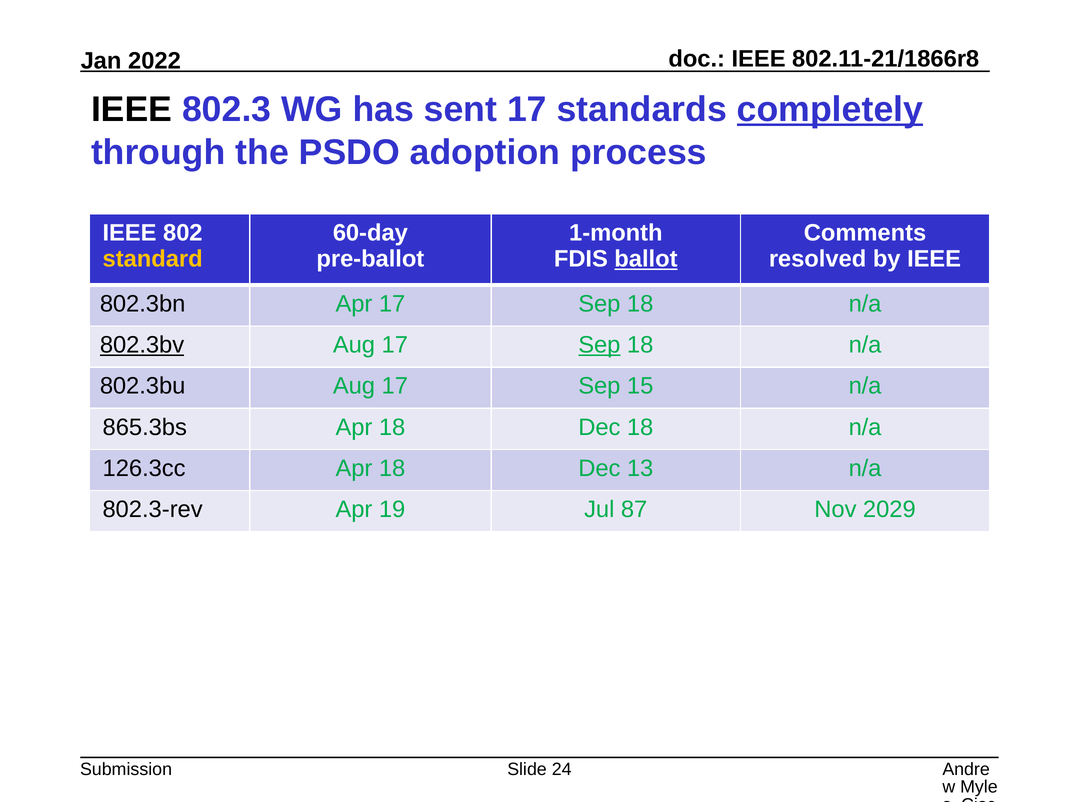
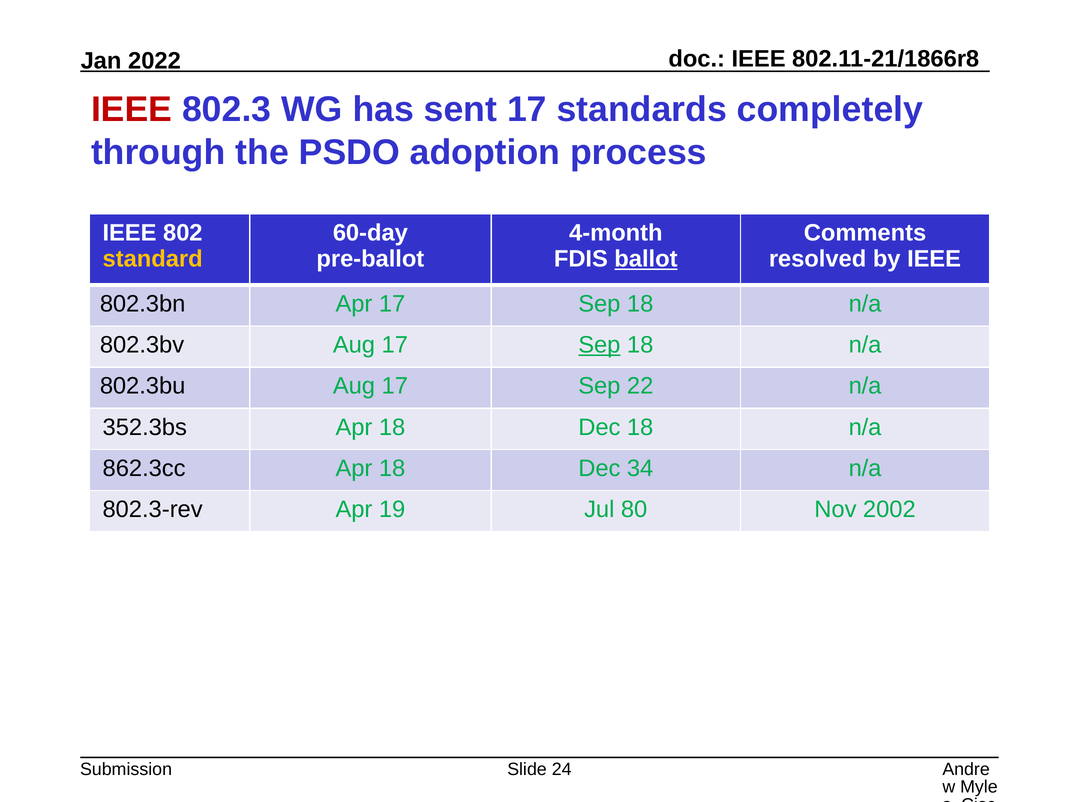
IEEE at (132, 110) colour: black -> red
completely underline: present -> none
1-month: 1-month -> 4-month
802.3bv underline: present -> none
15: 15 -> 22
865.3bs: 865.3bs -> 352.3bs
126.3cc: 126.3cc -> 862.3cc
13: 13 -> 34
87: 87 -> 80
2029: 2029 -> 2002
